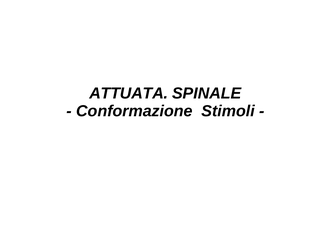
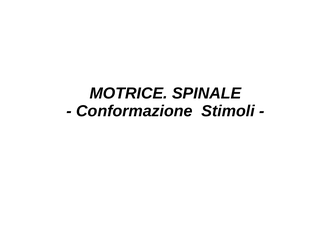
ATTUATA: ATTUATA -> MOTRICE
